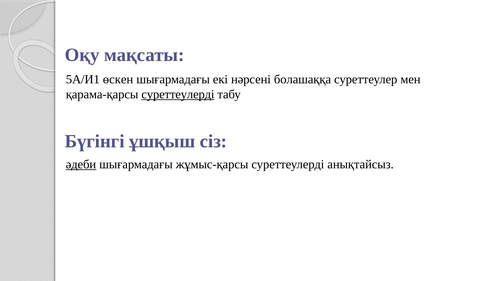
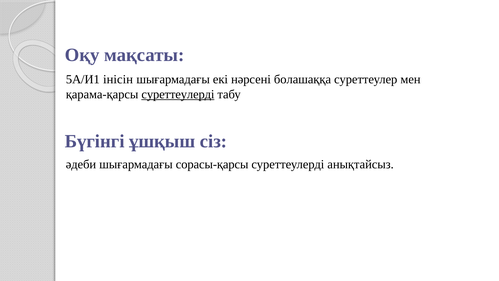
өскен: өскен -> інісін
әдеби underline: present -> none
жұмыс-қарсы: жұмыс-қарсы -> сорасы-қарсы
